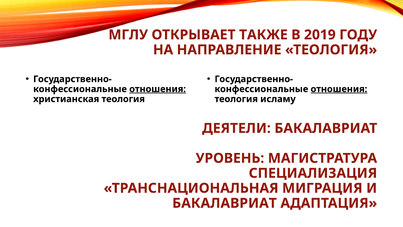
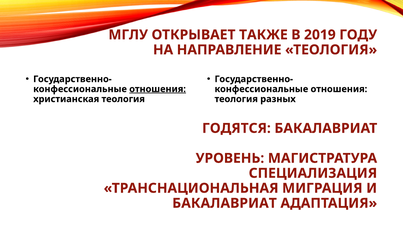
отношения at (339, 89) underline: present -> none
исламу: исламу -> разных
ДЕЯТЕЛИ: ДЕЯТЕЛИ -> ГОДЯТСЯ
